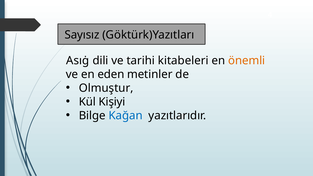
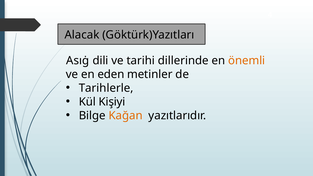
Sayısız: Sayısız -> Alacak
kitabeleri: kitabeleri -> dillerinde
Olmuştur: Olmuştur -> Tarihlerle
Kağan colour: blue -> orange
